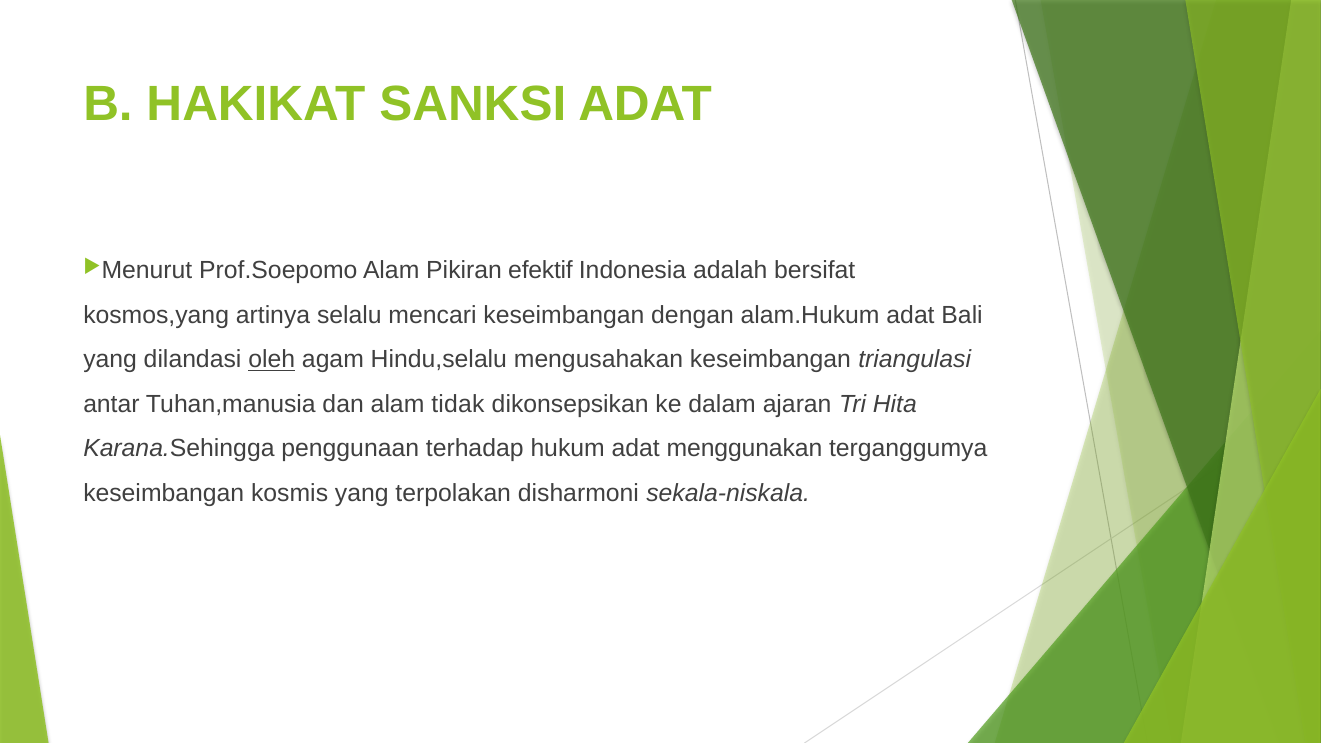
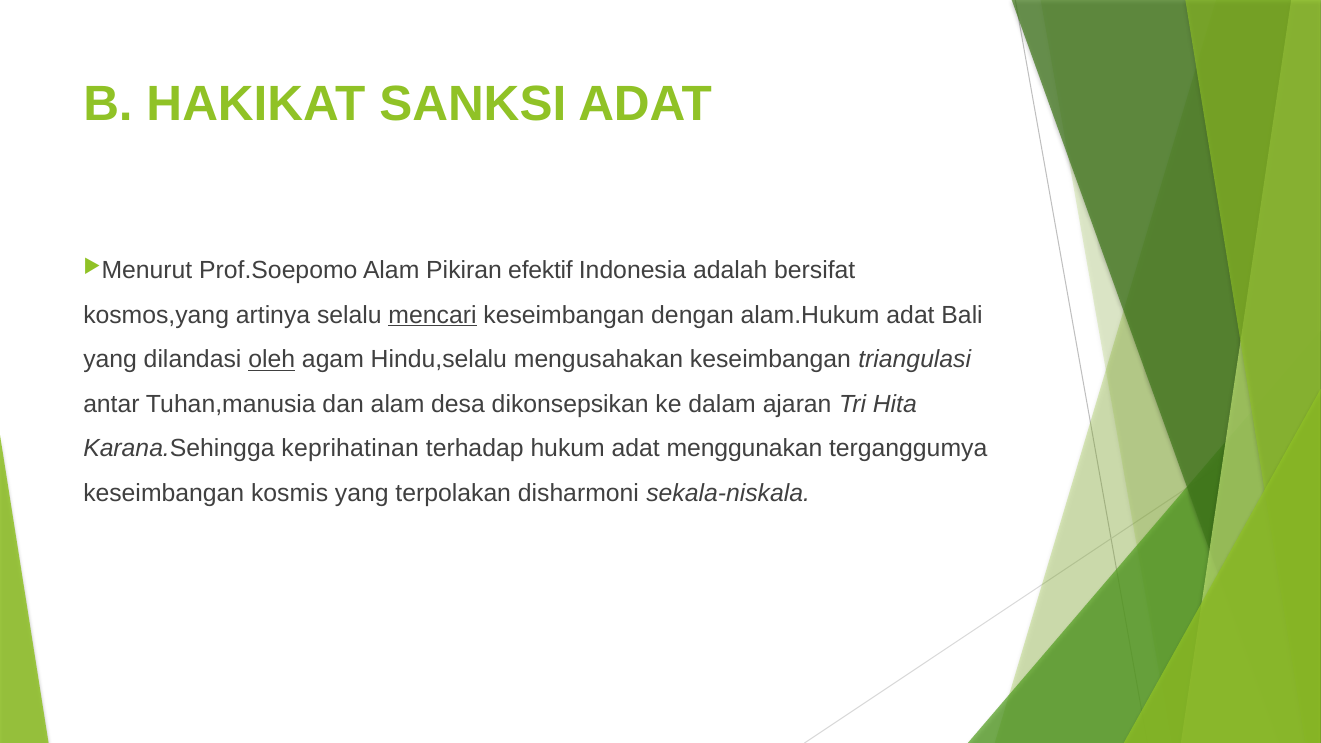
mencari underline: none -> present
tidak: tidak -> desa
penggunaan: penggunaan -> keprihatinan
